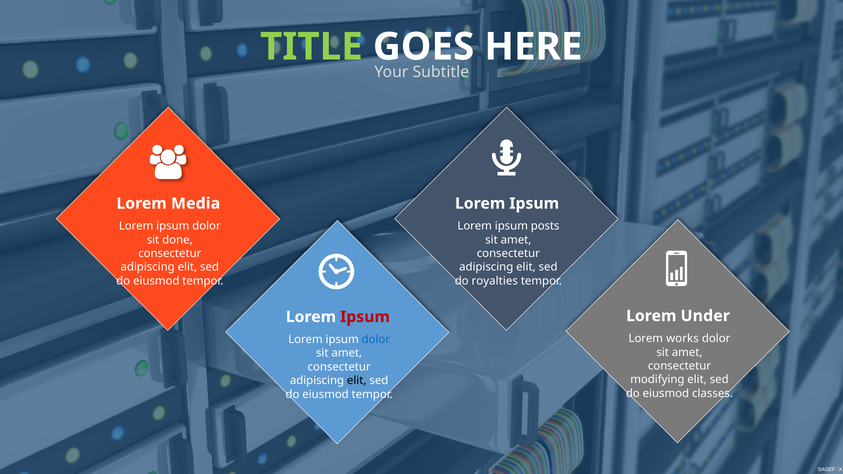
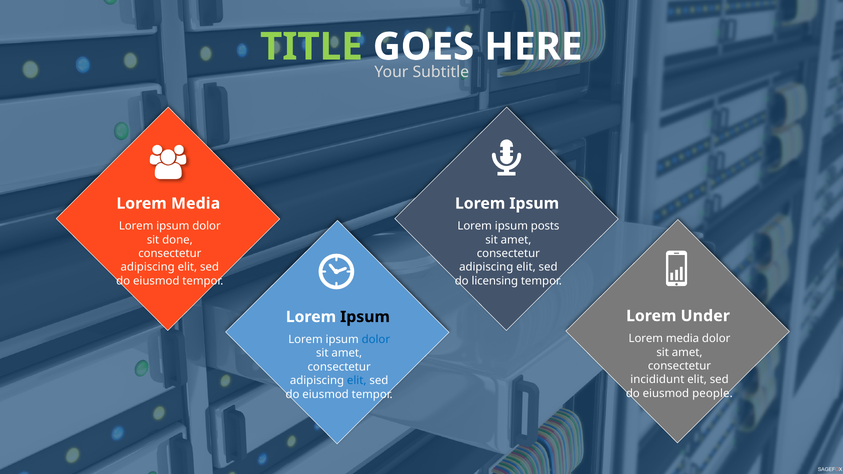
royalties: royalties -> licensing
Ipsum at (365, 317) colour: red -> black
works at (682, 339): works -> media
modifying: modifying -> incididunt
elit at (357, 381) colour: black -> blue
classes: classes -> people
